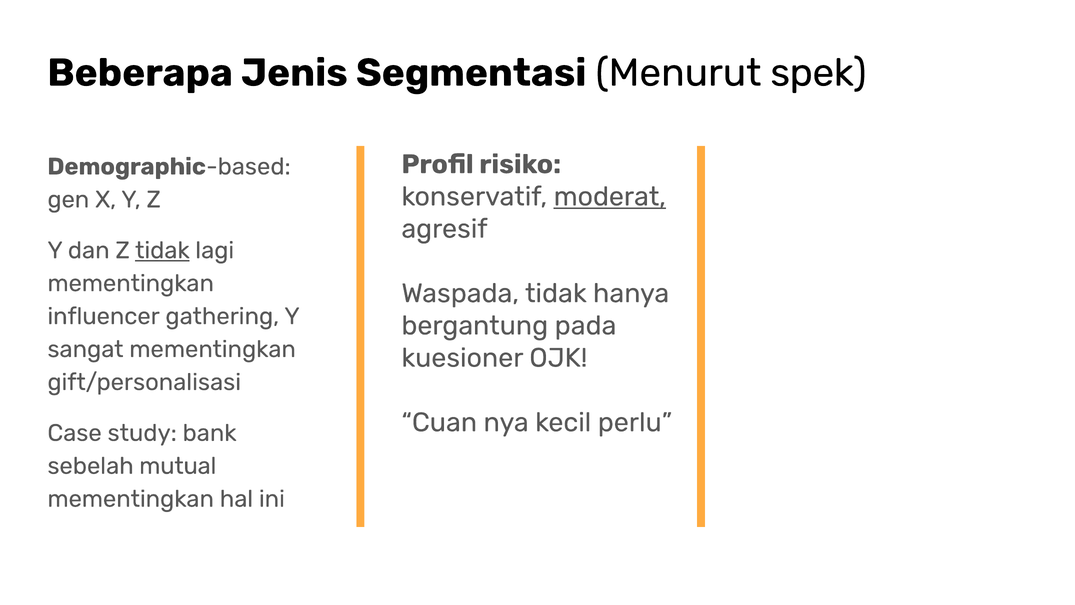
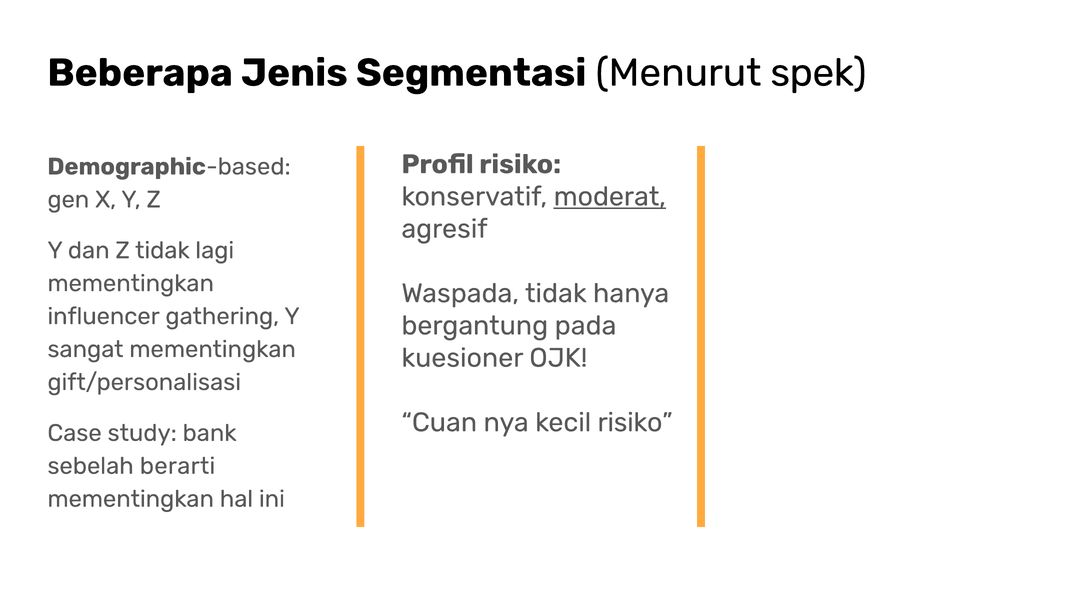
tidak at (162, 250) underline: present -> none
kecil perlu: perlu -> risiko
mutual: mutual -> berarti
